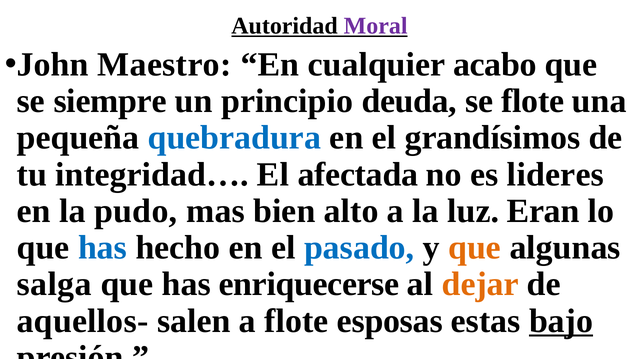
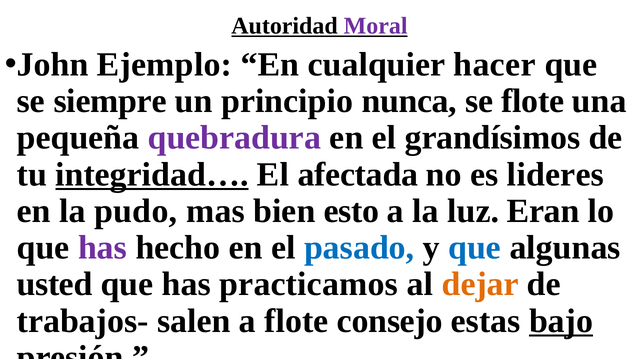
Maestro: Maestro -> Ejemplo
acabo: acabo -> hacer
deuda: deuda -> nunca
quebradura colour: blue -> purple
integridad… underline: none -> present
alto: alto -> esto
has at (103, 248) colour: blue -> purple
que at (475, 248) colour: orange -> blue
salga: salga -> usted
enriquecerse: enriquecerse -> practicamos
aquellos-: aquellos- -> trabajos-
esposas: esposas -> consejo
